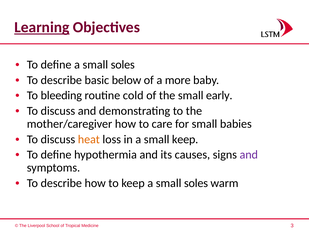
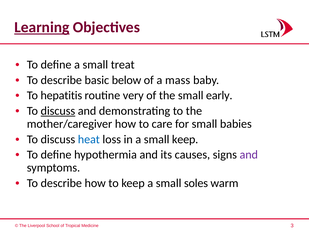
define a small soles: soles -> treat
more: more -> mass
bleeding: bleeding -> hepatitis
cold: cold -> very
discuss at (58, 111) underline: none -> present
heat colour: orange -> blue
